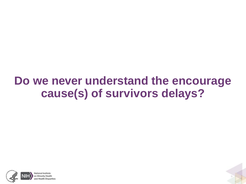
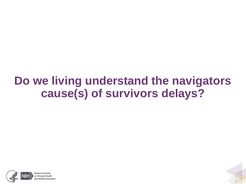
never: never -> living
encourage: encourage -> navigators
